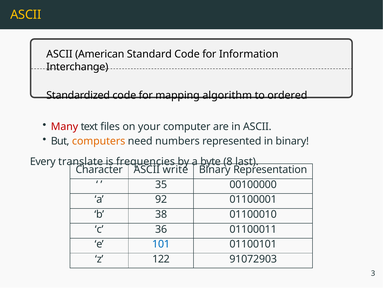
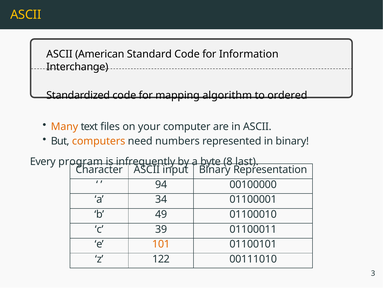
Many colour: red -> orange
translate: translate -> program
frequencies: frequencies -> infrequently
write: write -> input
35: 35 -> 94
92: 92 -> 34
38: 38 -> 49
36: 36 -> 39
101 colour: blue -> orange
91072903: 91072903 -> 00111010
